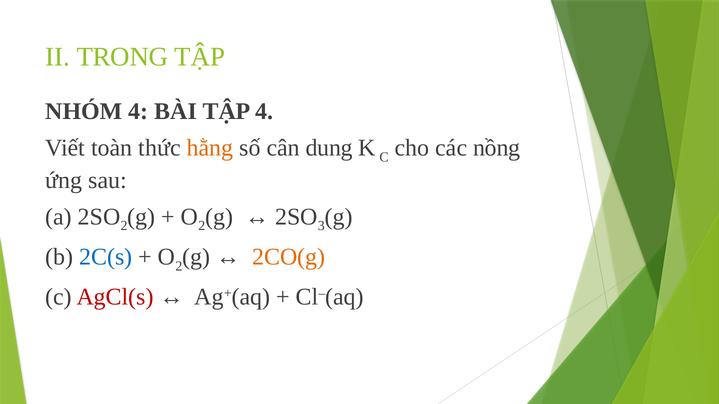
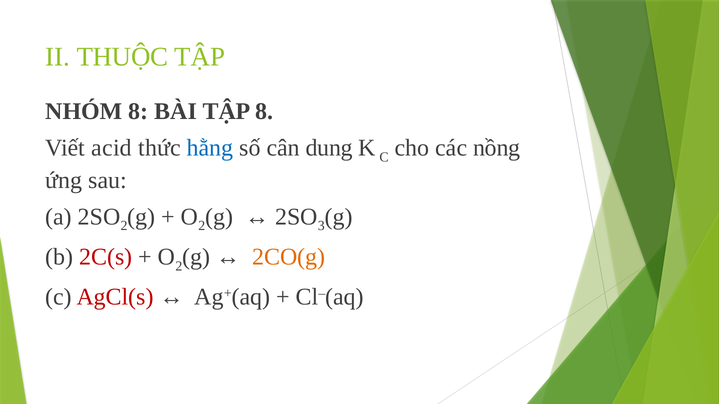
TRONG: TRONG -> THUỘC
NHÓM 4: 4 -> 8
TẬP 4: 4 -> 8
toàn: toàn -> acid
hằng colour: orange -> blue
2C(s colour: blue -> red
